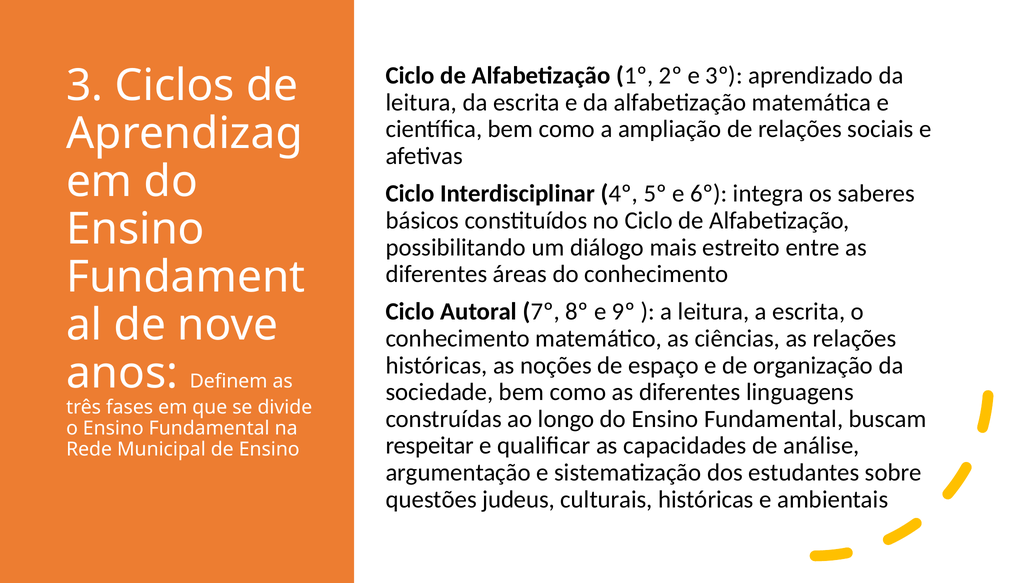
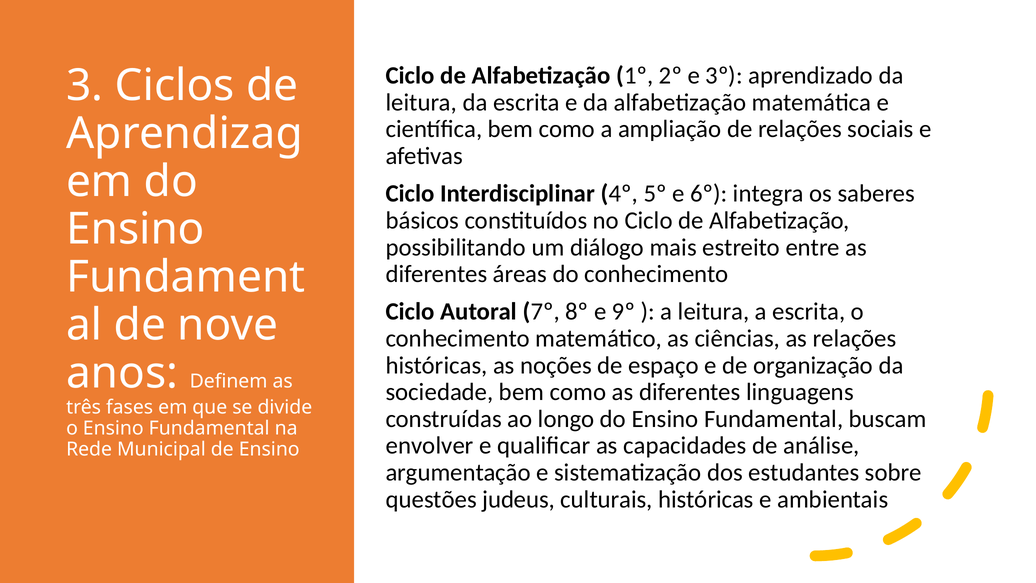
respeitar: respeitar -> envolver
